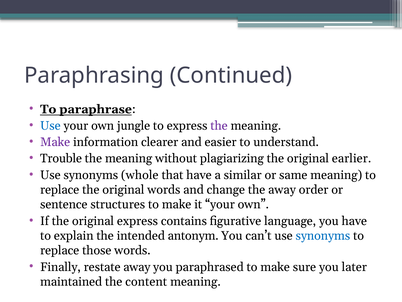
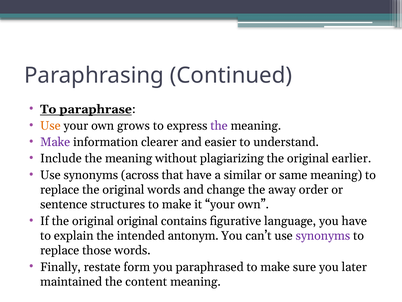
Use at (50, 126) colour: blue -> orange
jungle: jungle -> grows
Trouble: Trouble -> Include
whole: whole -> across
original express: express -> original
synonyms at (323, 235) colour: blue -> purple
restate away: away -> form
